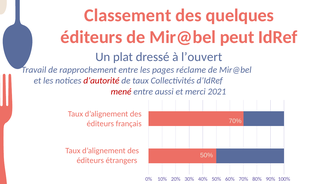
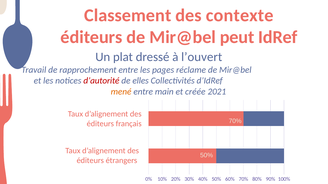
quelques: quelques -> contexte
de taux: taux -> elles
mené colour: red -> orange
aussi: aussi -> main
merci: merci -> créée
